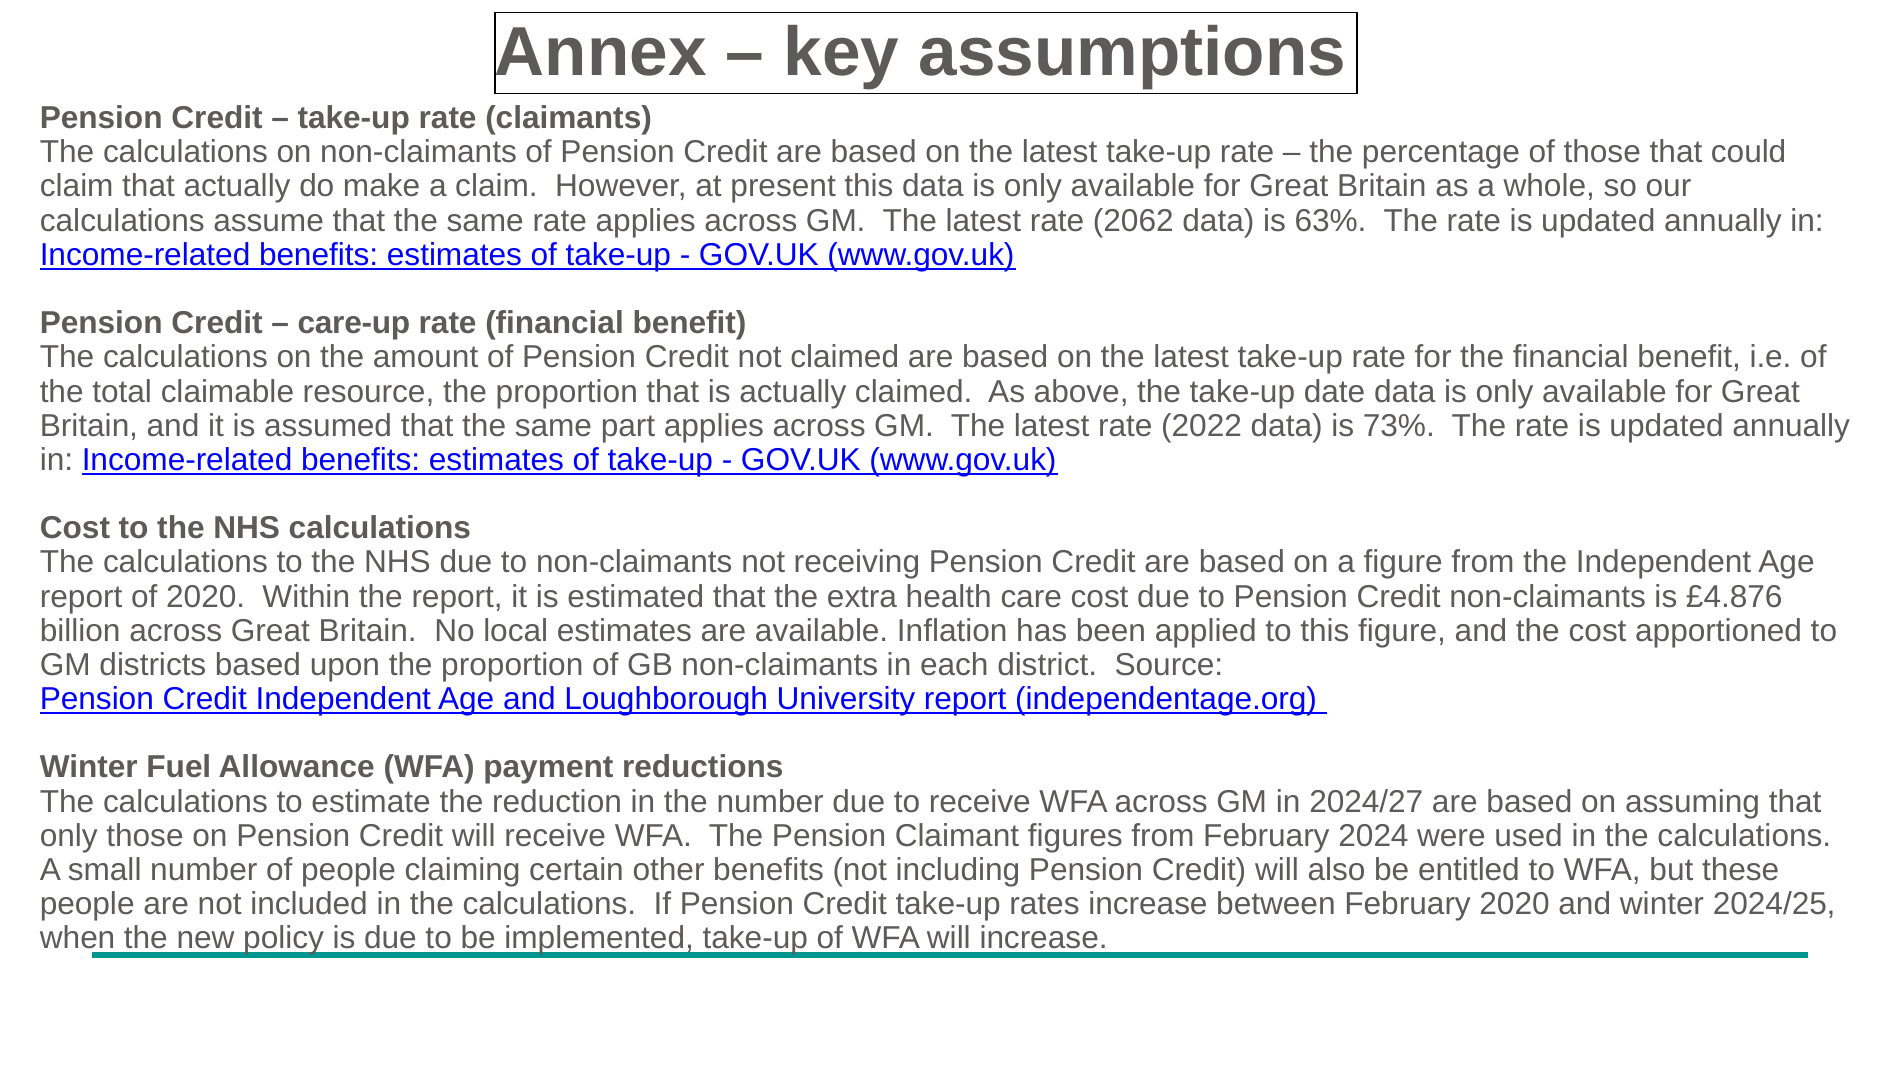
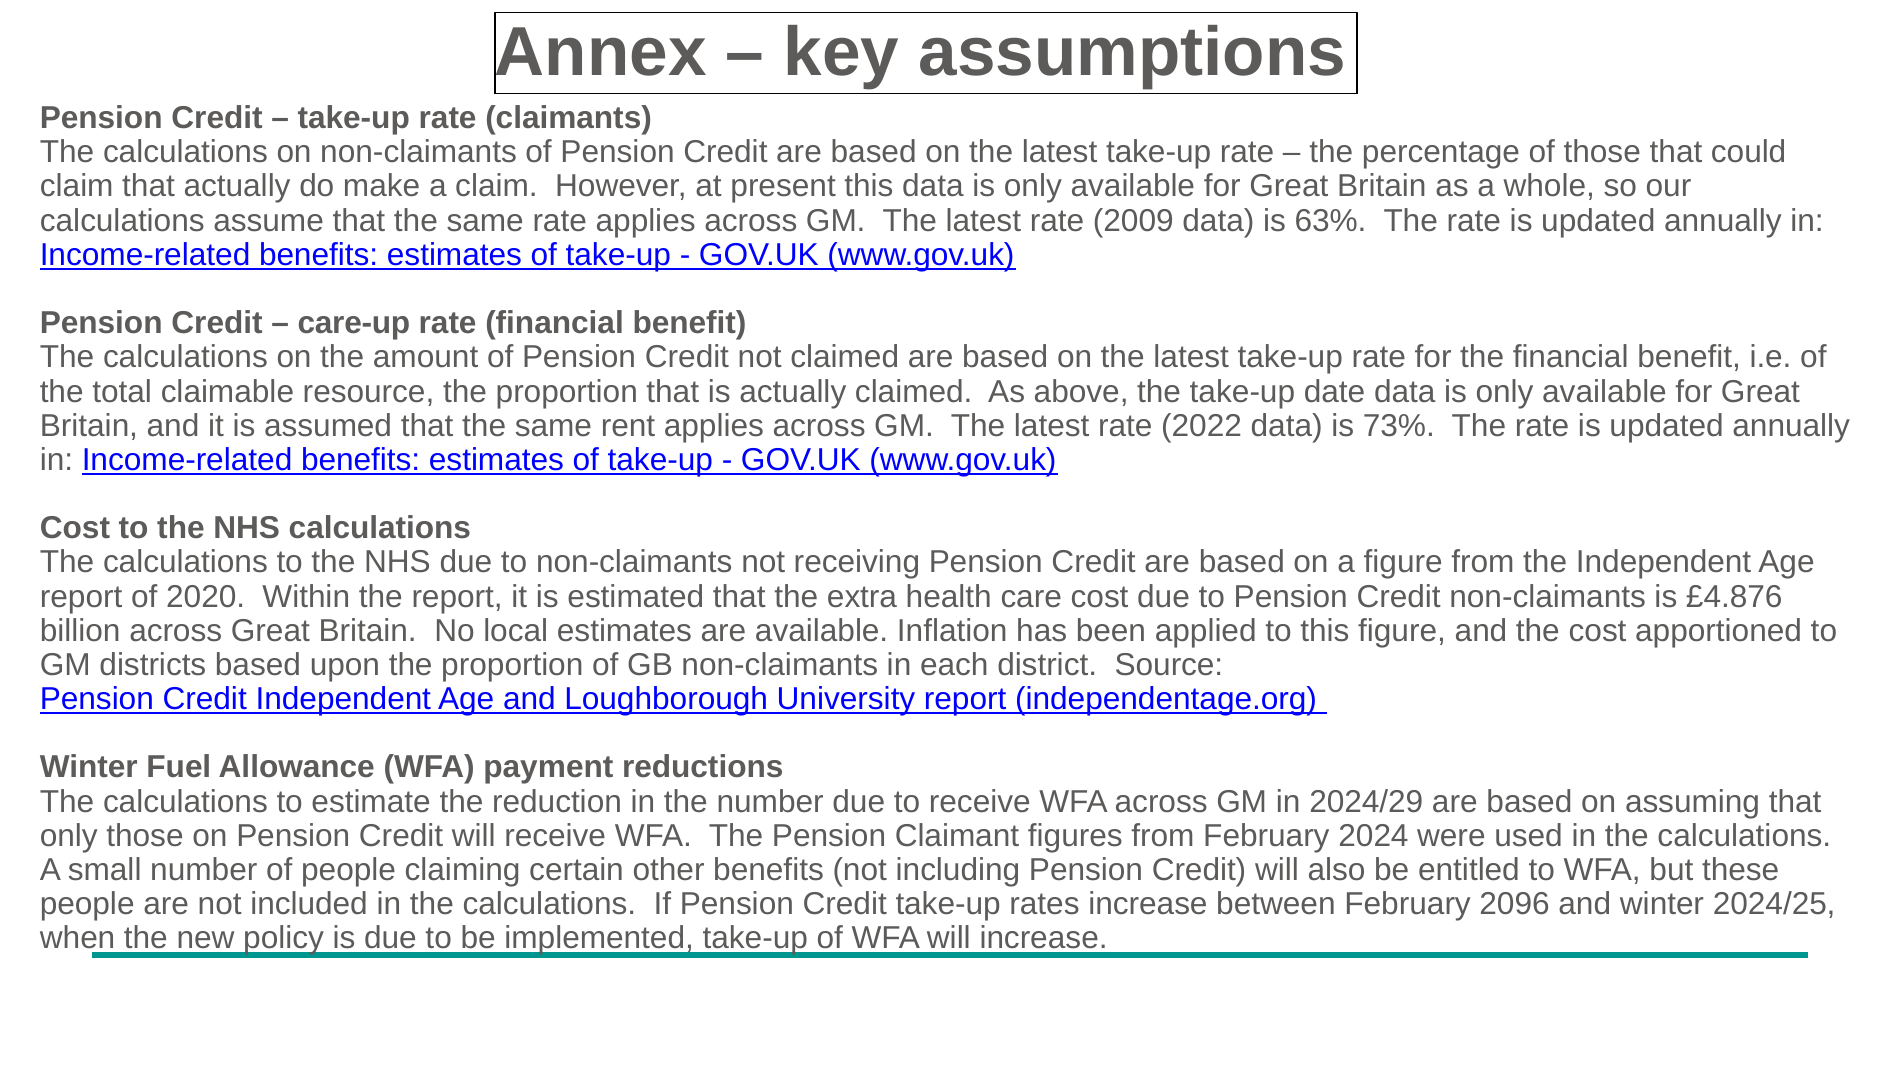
2062: 2062 -> 2009
part: part -> rent
2024/27: 2024/27 -> 2024/29
February 2020: 2020 -> 2096
